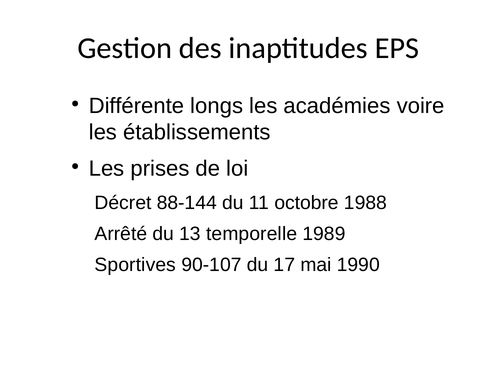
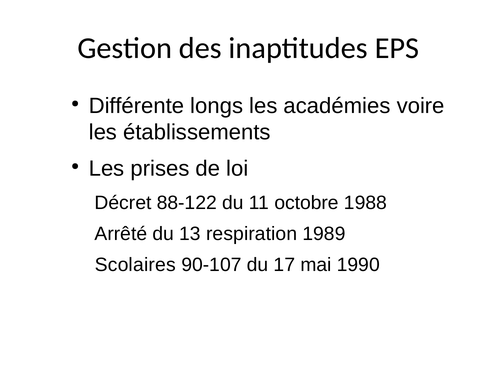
88-144: 88-144 -> 88-122
temporelle: temporelle -> respiration
Sportives: Sportives -> Scolaires
